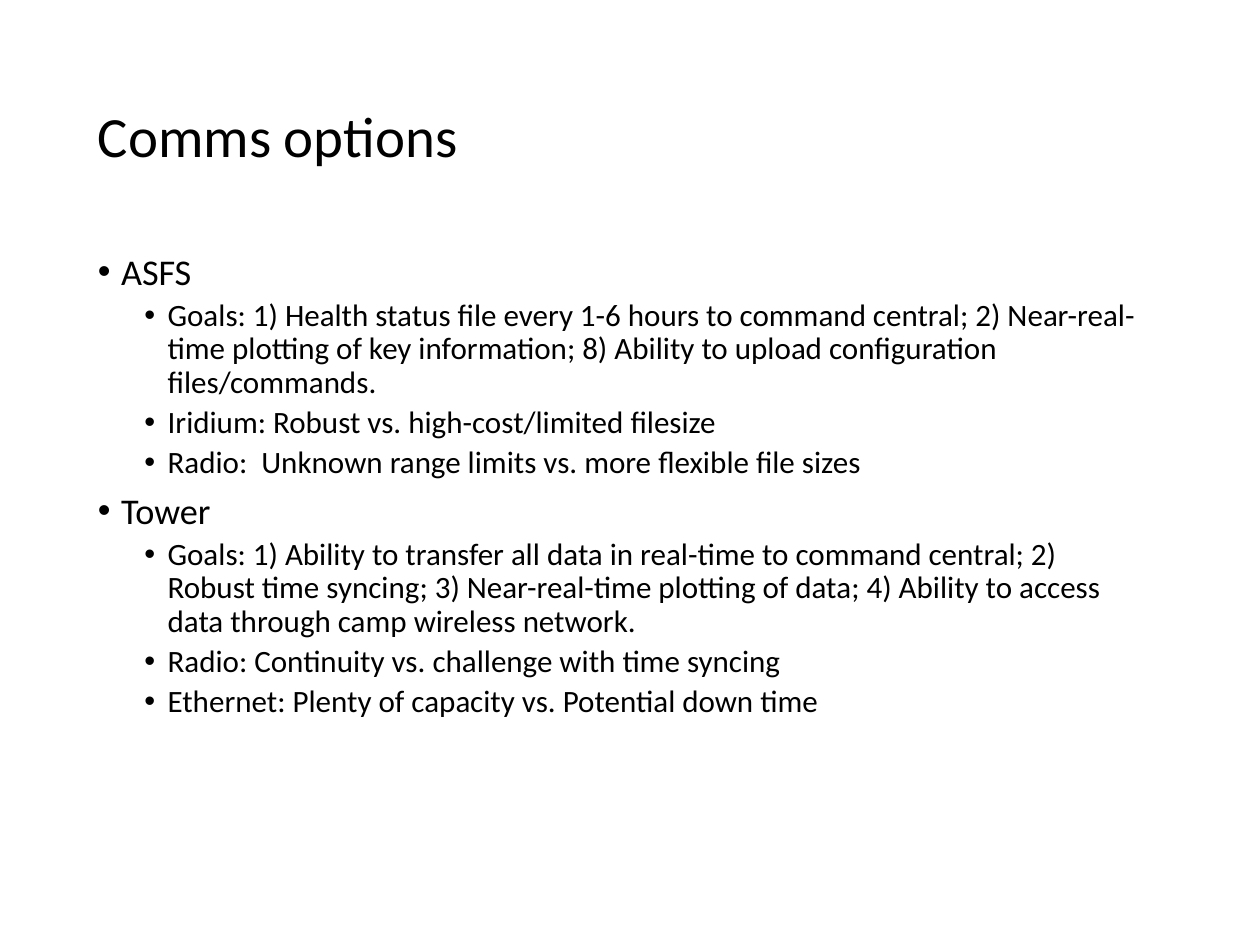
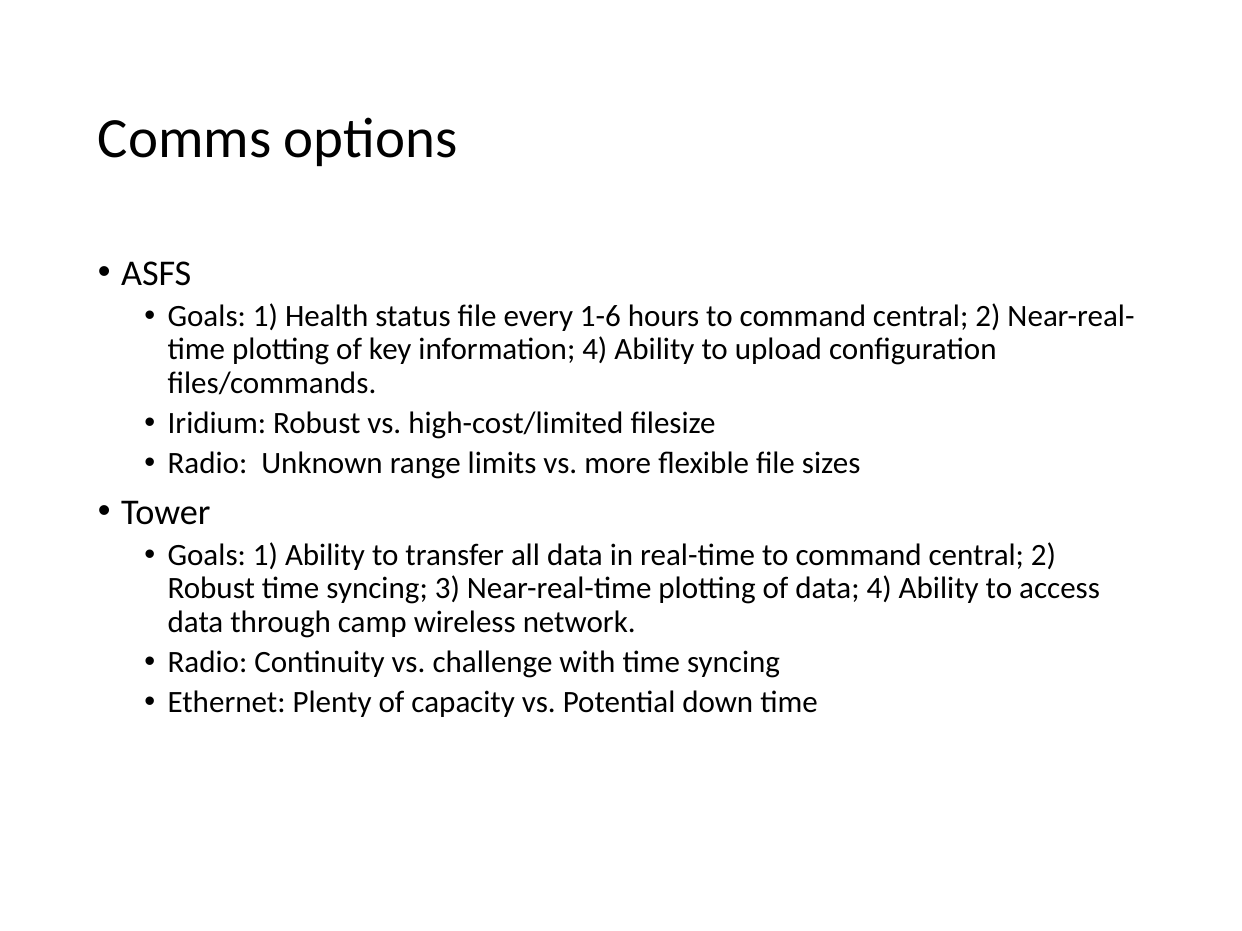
information 8: 8 -> 4
